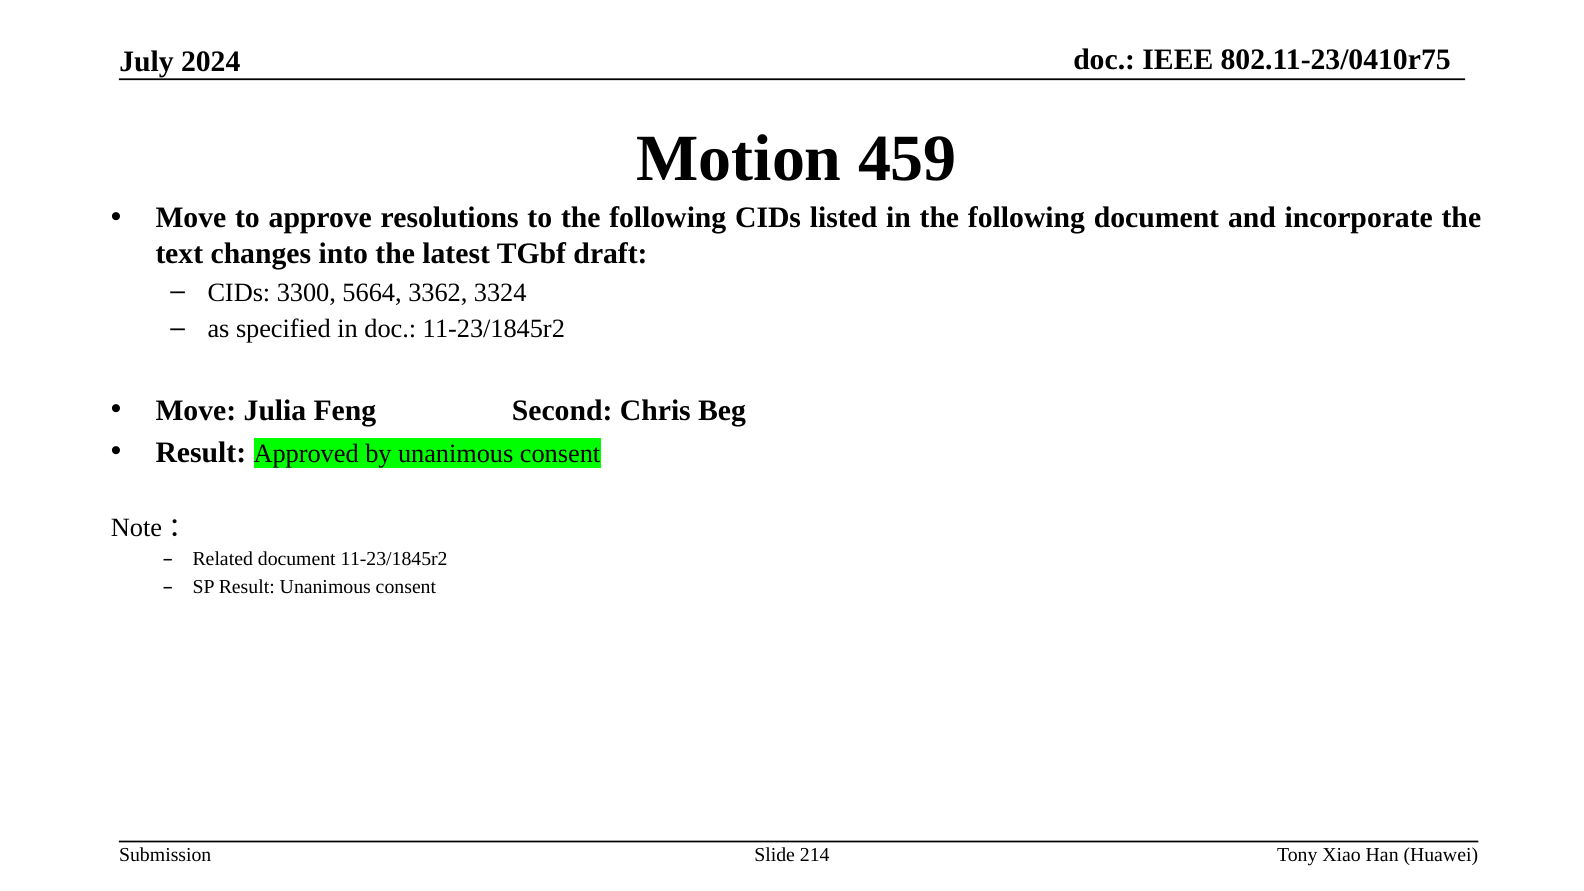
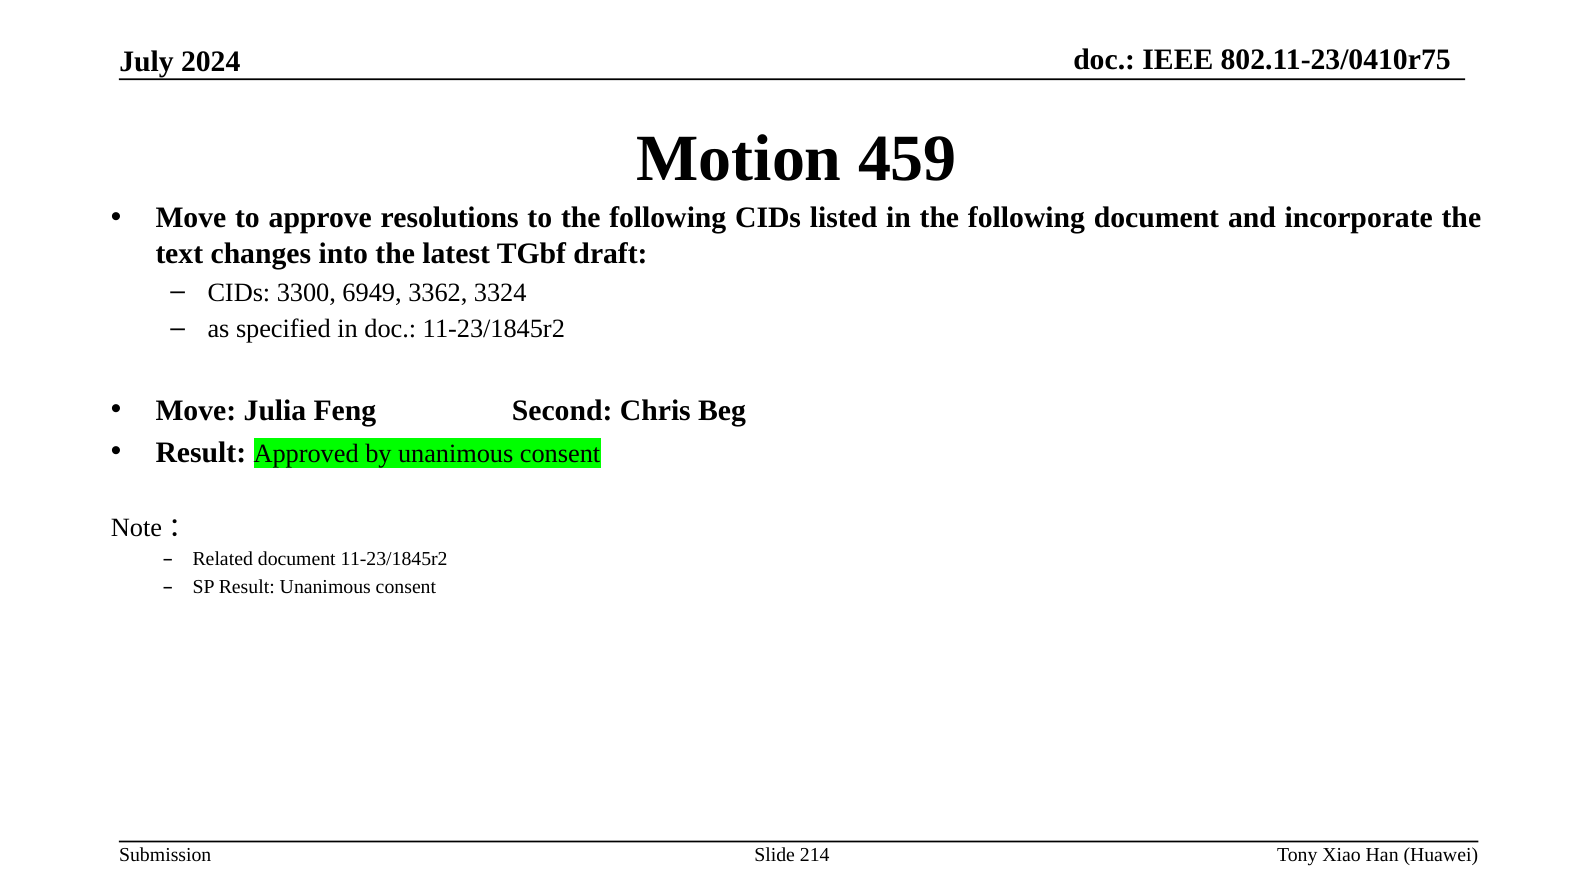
5664: 5664 -> 6949
